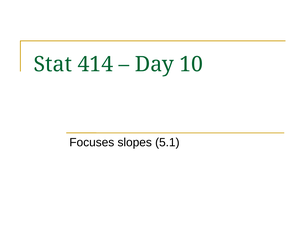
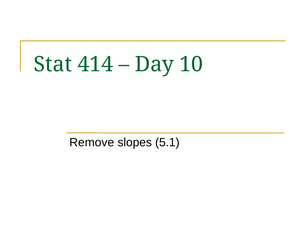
Focuses: Focuses -> Remove
